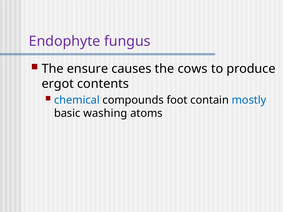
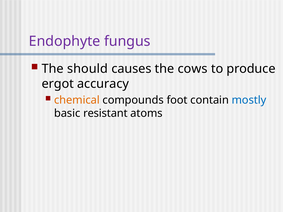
ensure: ensure -> should
contents: contents -> accuracy
chemical colour: blue -> orange
washing: washing -> resistant
